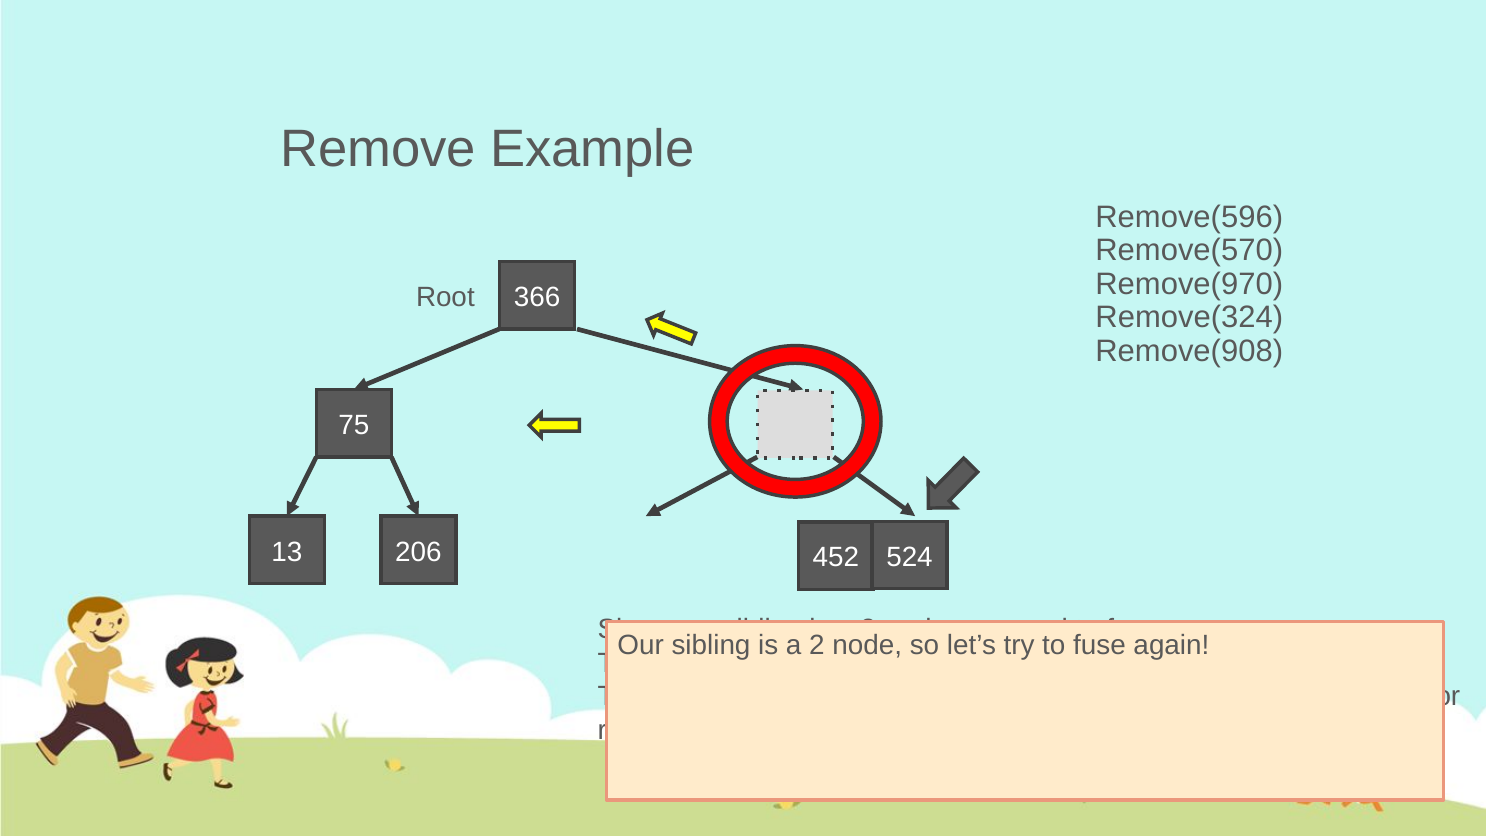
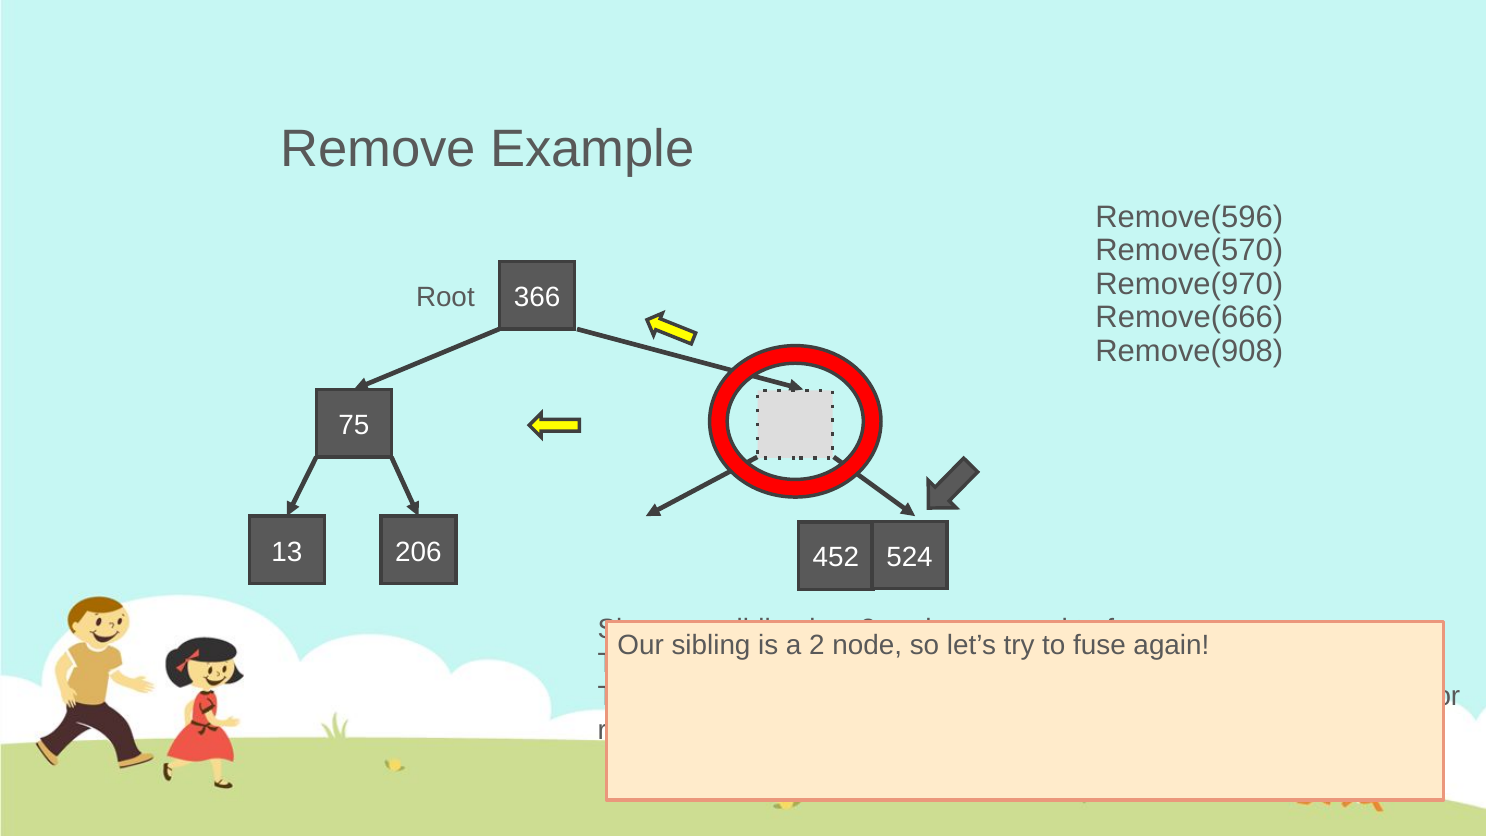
Remove(324: Remove(324 -> Remove(666
